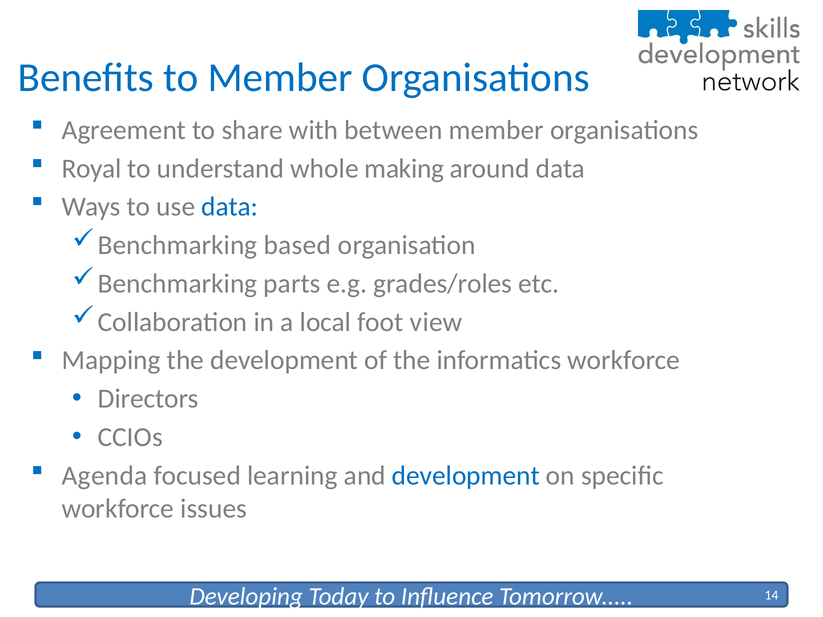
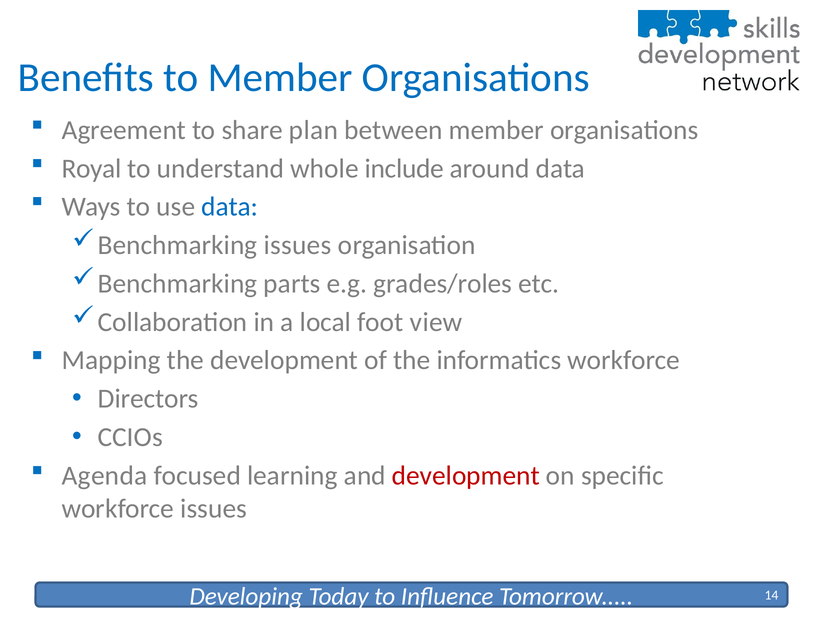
with: with -> plan
making: making -> include
Benchmarking based: based -> issues
development at (466, 476) colour: blue -> red
